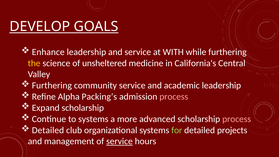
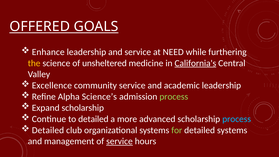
DEVELOP: DEVELOP -> OFFERED
WITH: WITH -> NEED
California's underline: none -> present
Furthering at (52, 85): Furthering -> Excellence
Packing’s: Packing’s -> Science’s
process at (174, 97) colour: pink -> light green
to systems: systems -> detailed
process at (237, 119) colour: pink -> light blue
detailed projects: projects -> systems
